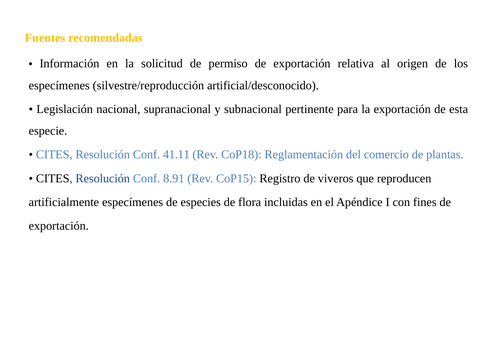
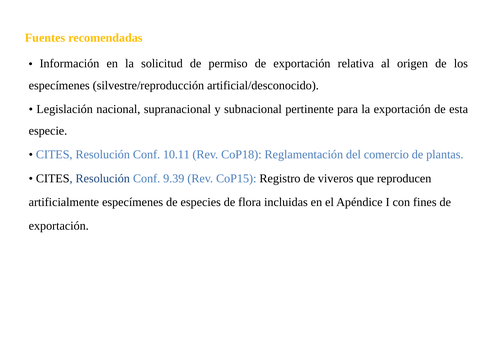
41.11: 41.11 -> 10.11
8.91: 8.91 -> 9.39
